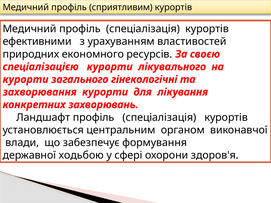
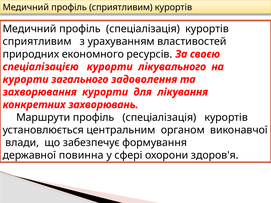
ефективними at (37, 42): ефективними -> сприятливим
гінекологічні: гінекологічні -> задоволення
Ландшафт: Ландшафт -> Маршрути
ходьбою: ходьбою -> повинна
